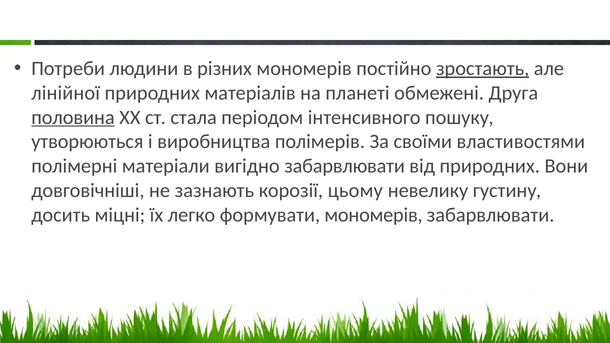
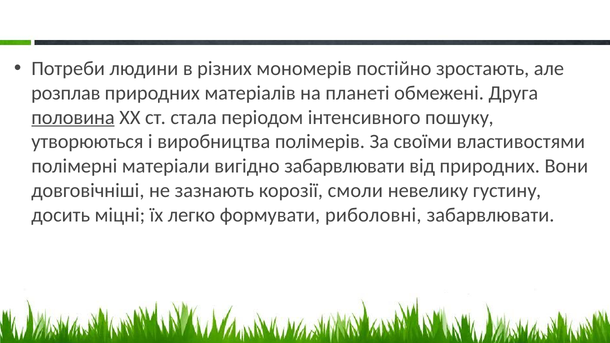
зростають underline: present -> none
лінійної: лінійної -> розплав
цьому: цьому -> смоли
формувати мономерів: мономерів -> риболовні
